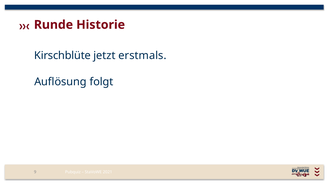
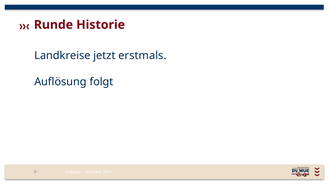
Kirschblüte: Kirschblüte -> Landkreise
